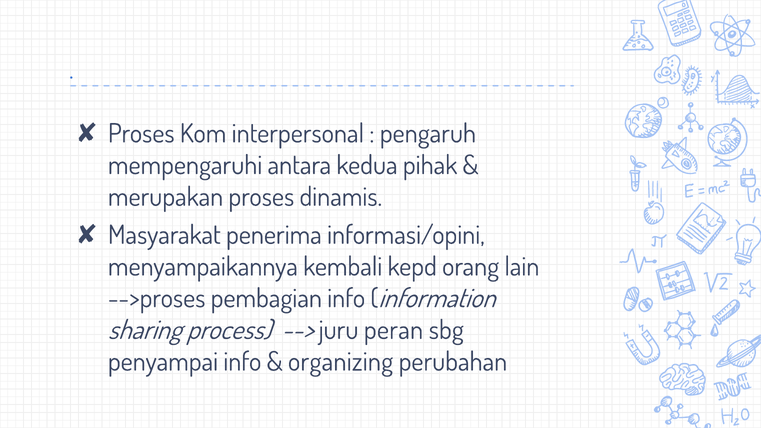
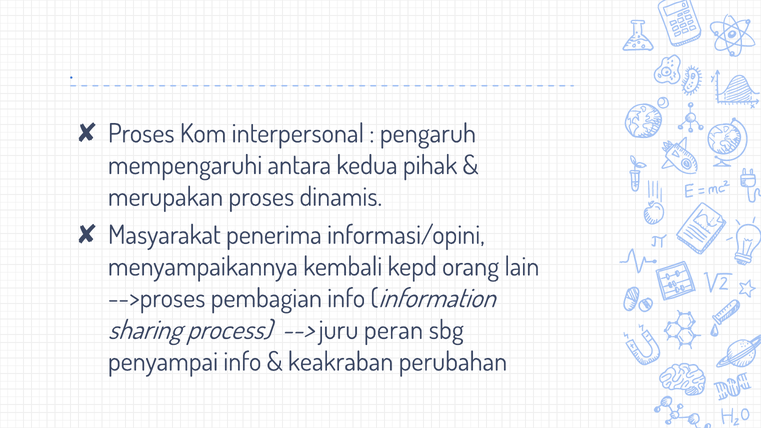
organizing: organizing -> keakraban
